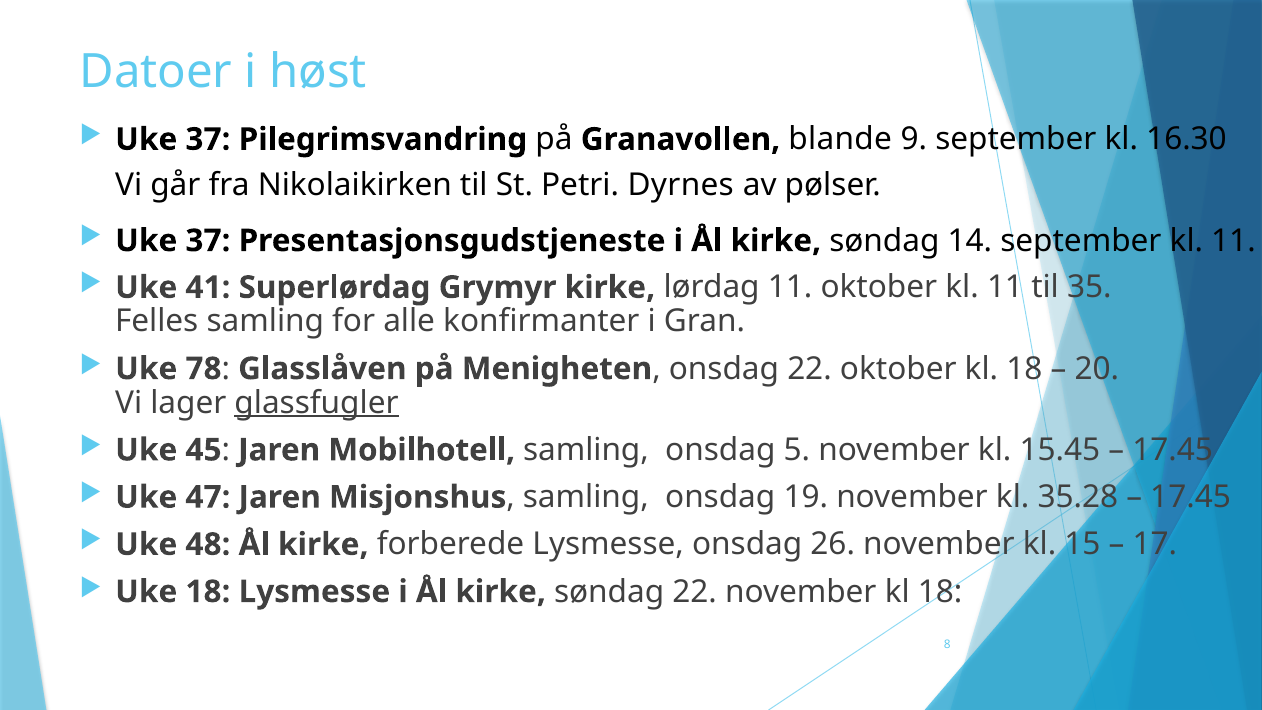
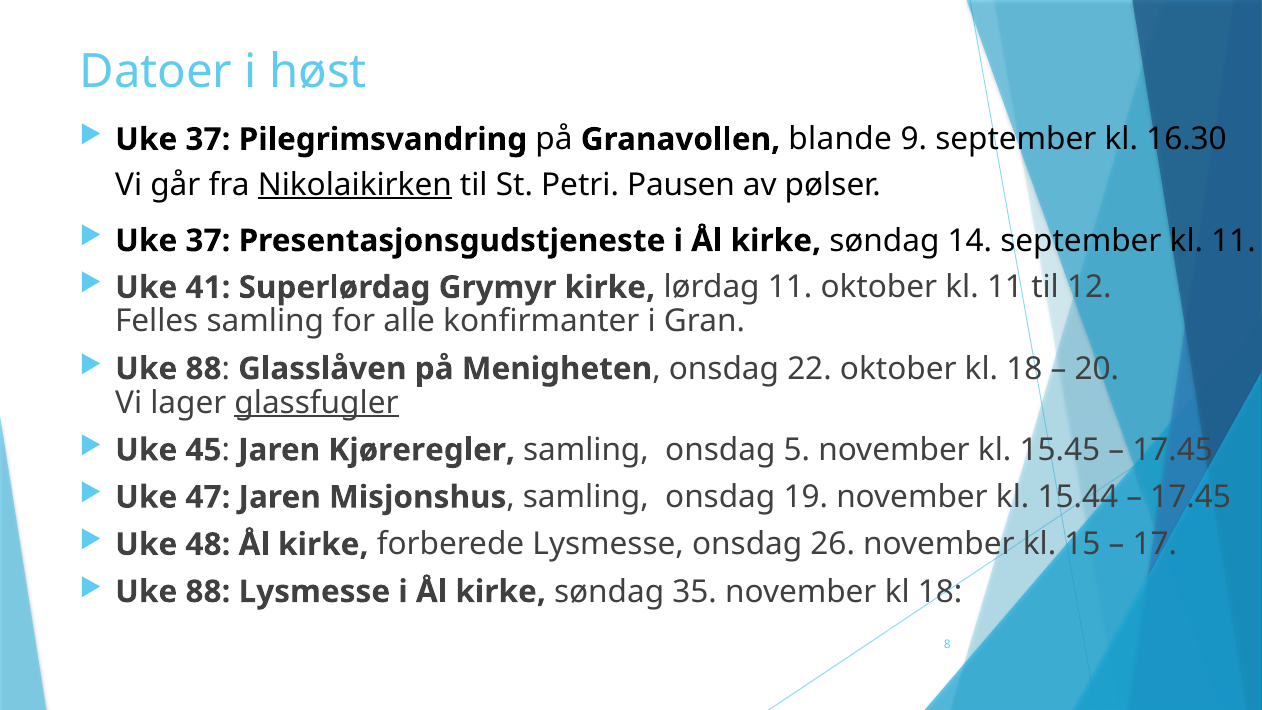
Nikolaikirken underline: none -> present
Dyrnes: Dyrnes -> Pausen
35: 35 -> 12
78 at (204, 369): 78 -> 88
Mobilhotell: Mobilhotell -> Kjøreregler
35.28: 35.28 -> 15.44
18 at (208, 592): 18 -> 88
søndag 22: 22 -> 35
